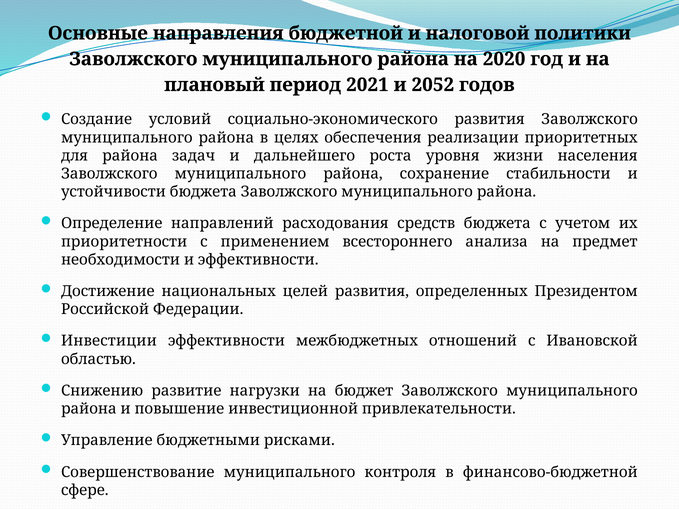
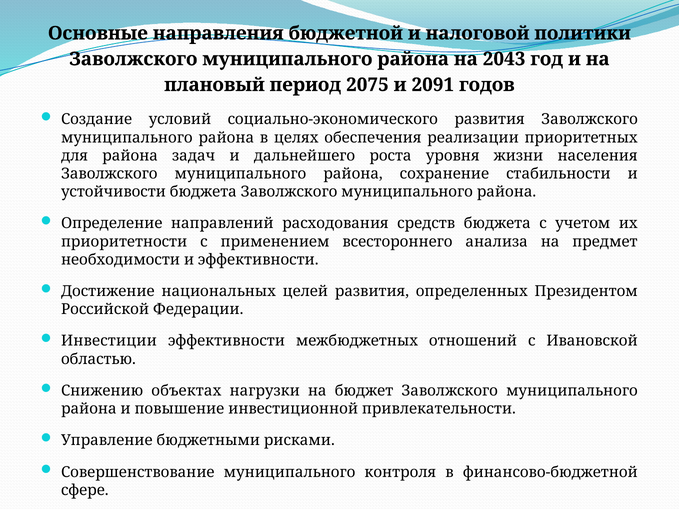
2020: 2020 -> 2043
2021: 2021 -> 2075
2052: 2052 -> 2091
развитие: развитие -> объектах
